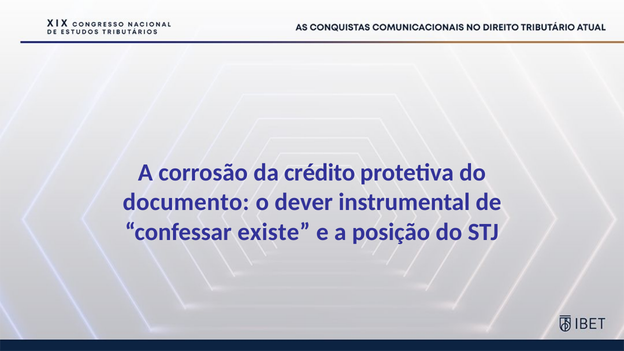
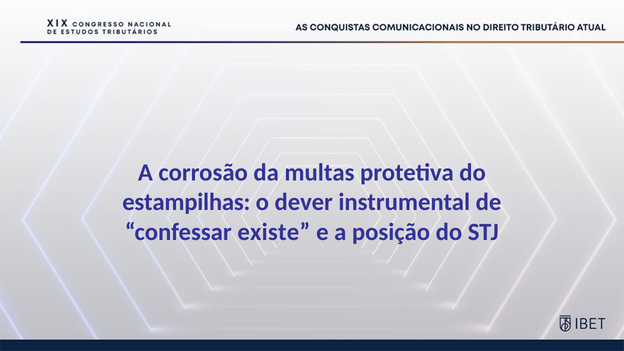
crédito: crédito -> multas
documento: documento -> estampilhas
